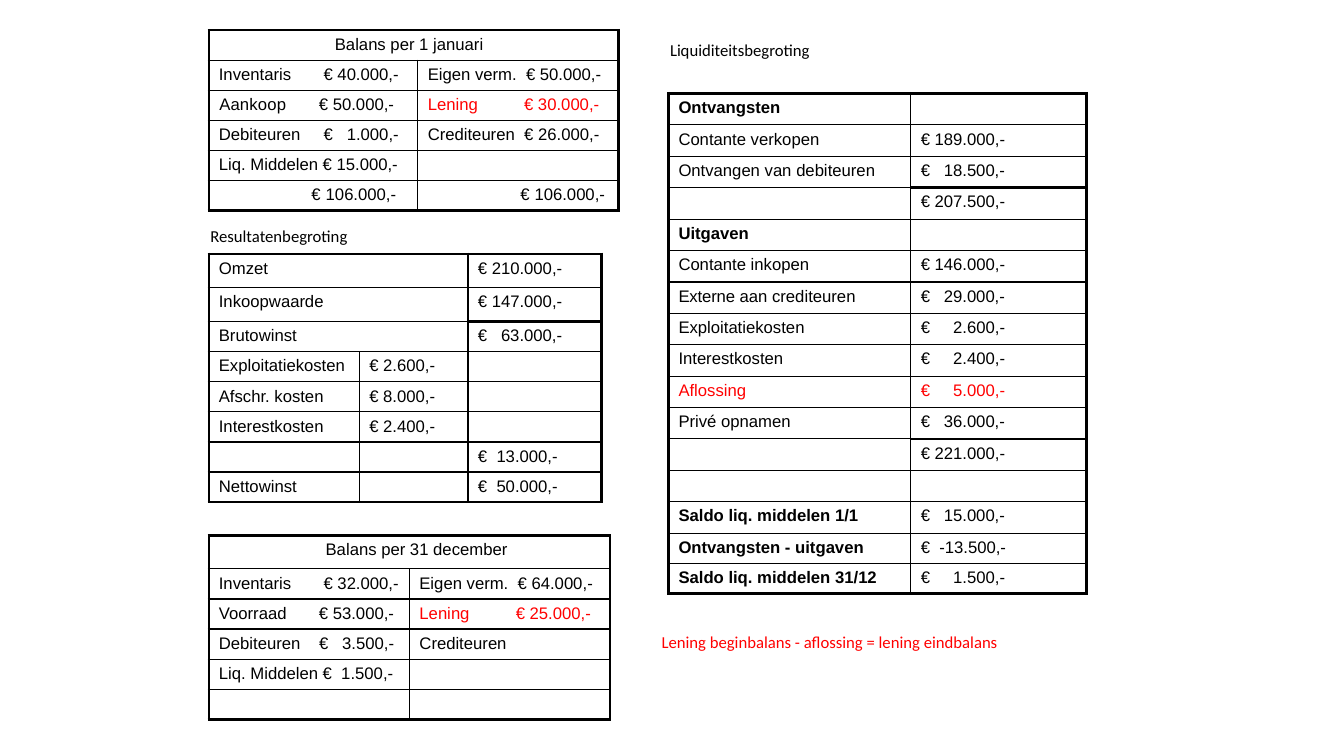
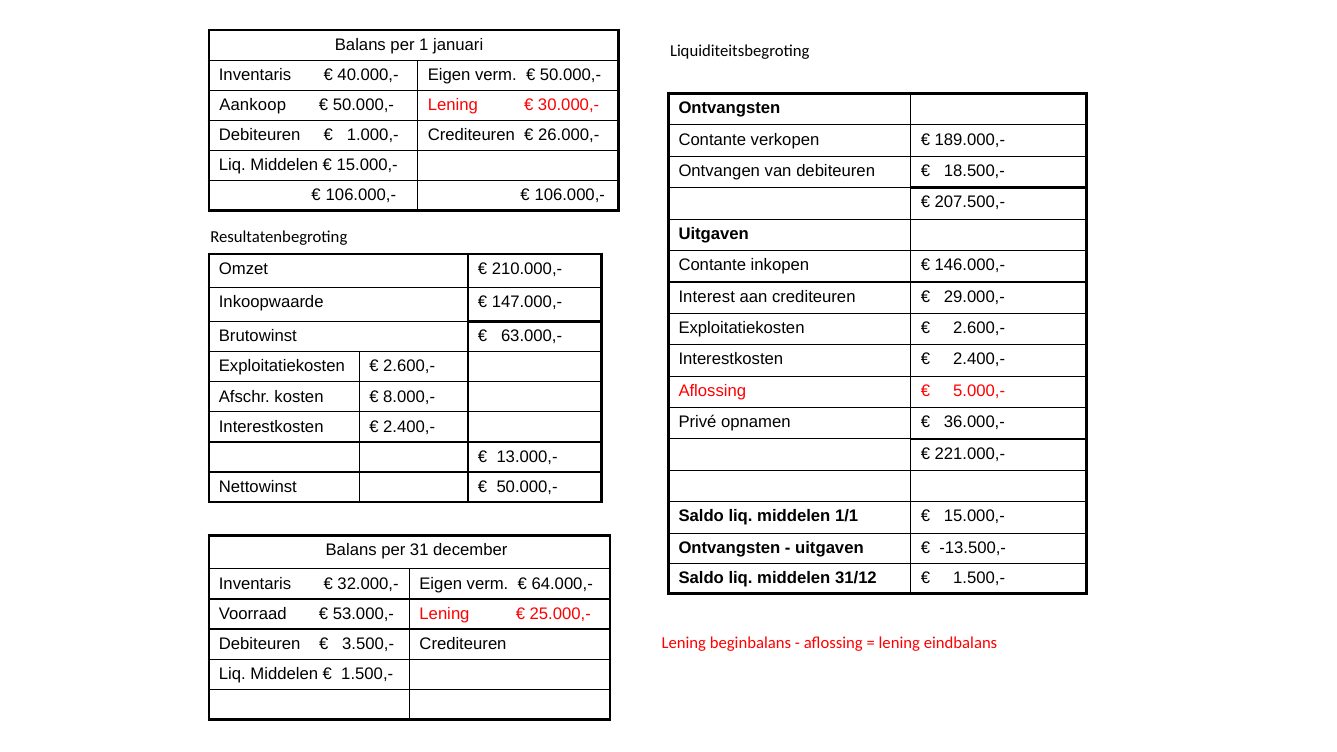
Externe: Externe -> Interest
